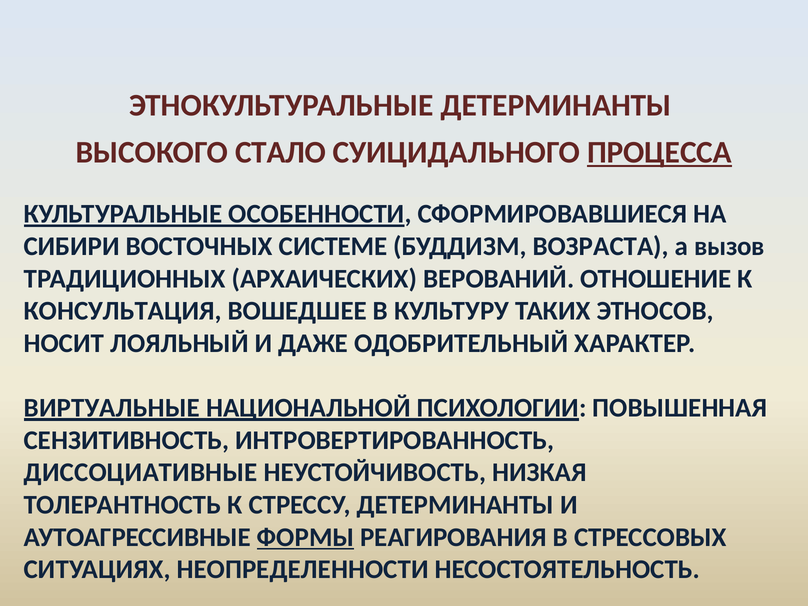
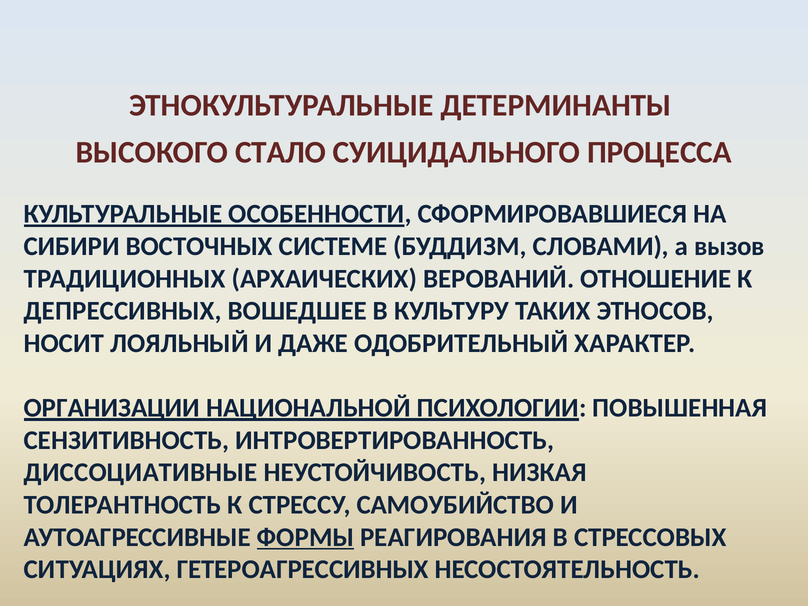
ПРОЦЕССА underline: present -> none
ВОЗРАСТА: ВОЗРАСТА -> СЛОВАМИ
КОНСУЛЬТАЦИЯ: КОНСУЛЬТАЦИЯ -> ДЕПРЕССИВНЫХ
ВИРТУАЛЬНЫЕ: ВИРТУАЛЬНЫЕ -> ОРГАНИЗАЦИИ
СТРЕССУ ДЕТЕРМИНАНТЫ: ДЕТЕРМИНАНТЫ -> САМОУБИЙСТВО
НЕОПРЕДЕЛЕННОСТИ: НЕОПРЕДЕЛЕННОСТИ -> ГЕТЕРОАГРЕССИВНЫХ
